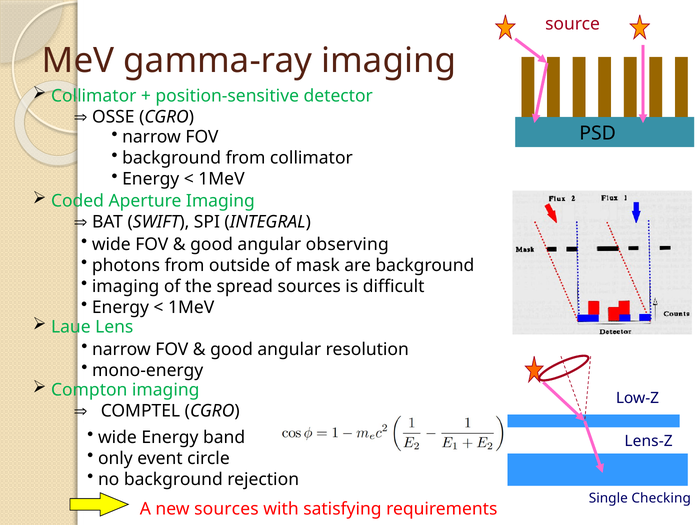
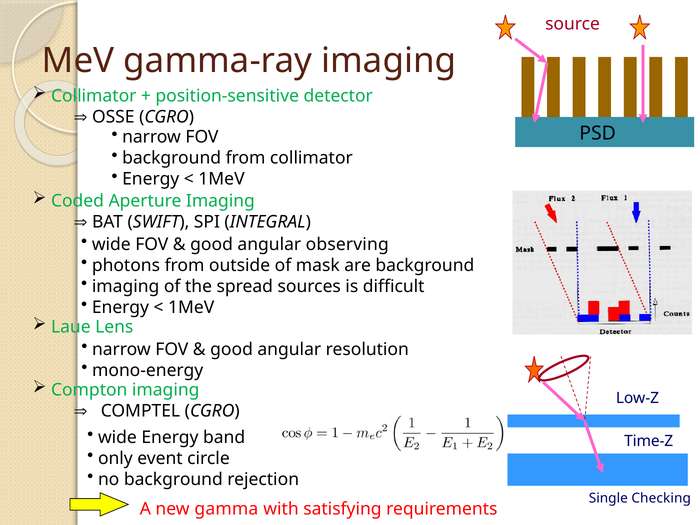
Lens-Z: Lens-Z -> Time-Z
new sources: sources -> gamma
